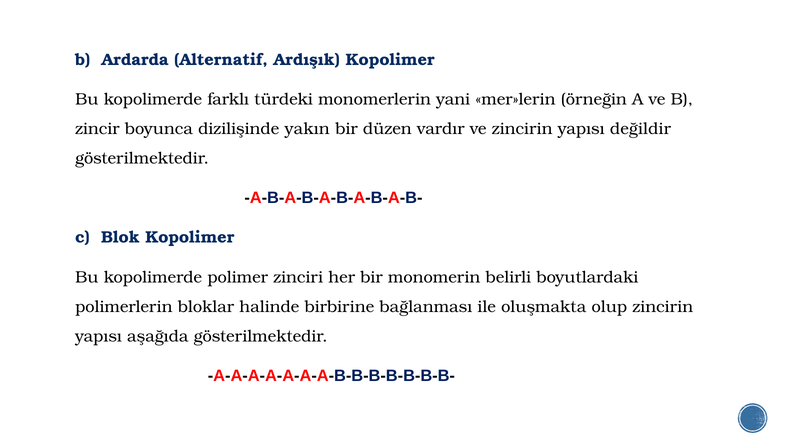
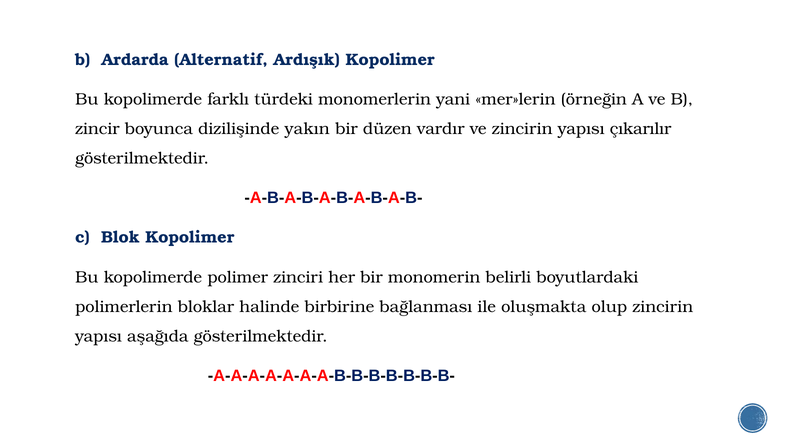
değildir: değildir -> çıkarılır
